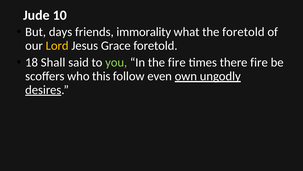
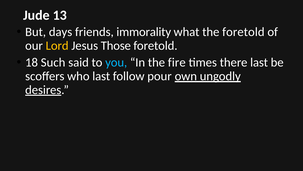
10: 10 -> 13
Grace: Grace -> Those
Shall: Shall -> Such
you colour: light green -> light blue
there fire: fire -> last
who this: this -> last
even: even -> pour
